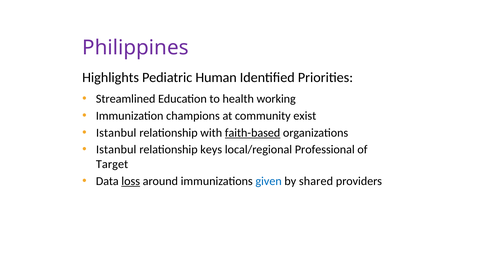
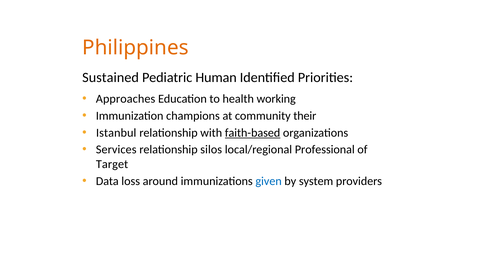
Philippines colour: purple -> orange
Highlights: Highlights -> Sustained
Streamlined: Streamlined -> Approaches
exist: exist -> their
Istanbul at (116, 150): Istanbul -> Services
keys: keys -> silos
loss underline: present -> none
shared: shared -> system
